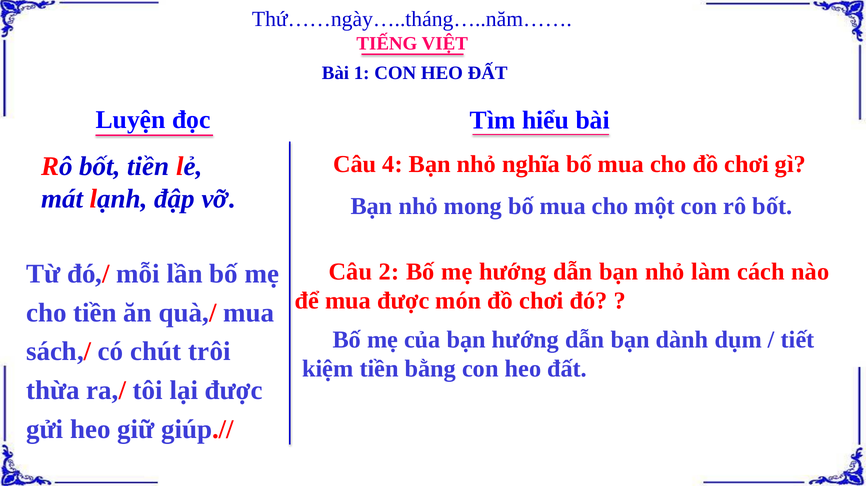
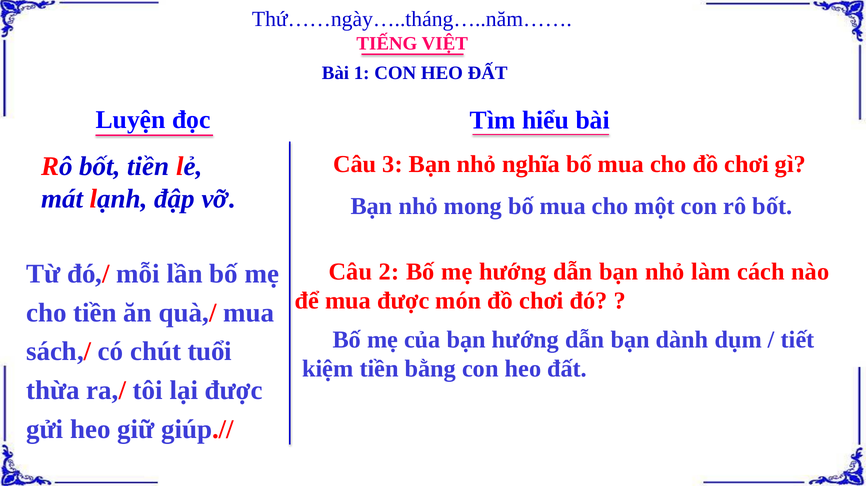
4: 4 -> 3
trôi: trôi -> tuổi
